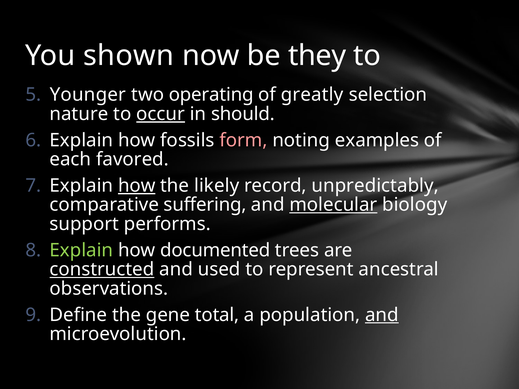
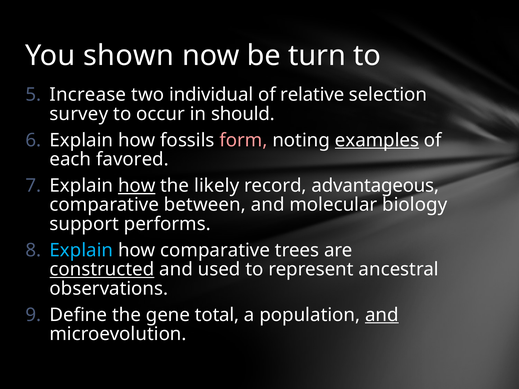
they: they -> turn
Younger: Younger -> Increase
operating: operating -> individual
greatly: greatly -> relative
nature: nature -> survey
occur underline: present -> none
examples underline: none -> present
unpredictably: unpredictably -> advantageous
suffering: suffering -> between
molecular underline: present -> none
Explain at (81, 250) colour: light green -> light blue
how documented: documented -> comparative
